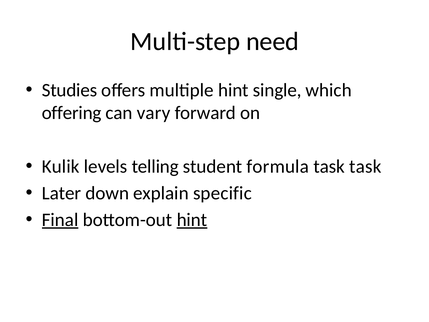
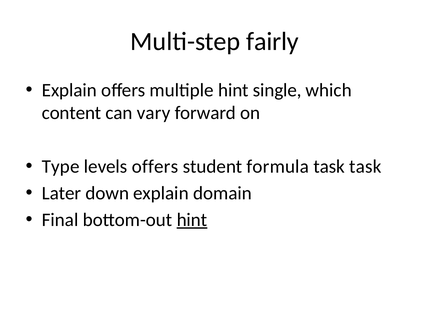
need: need -> fairly
Studies at (69, 90): Studies -> Explain
offering: offering -> content
Kulik: Kulik -> Type
levels telling: telling -> offers
specific: specific -> domain
Final underline: present -> none
